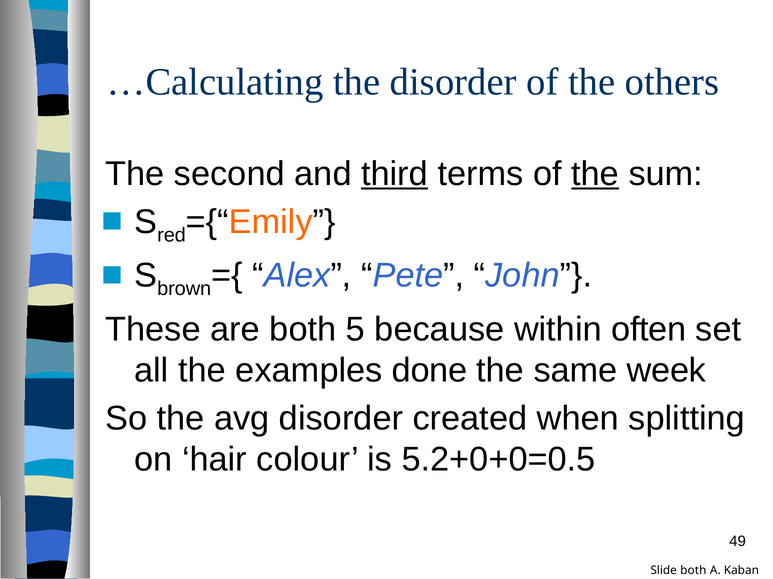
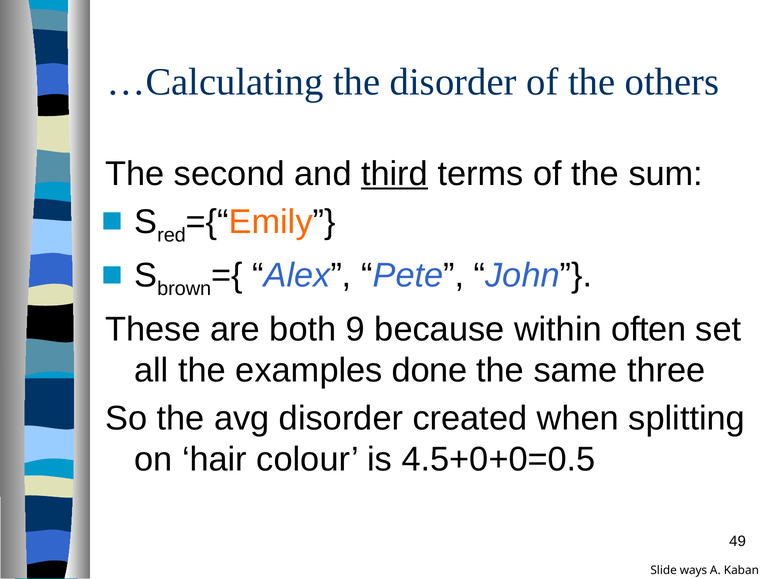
the at (595, 174) underline: present -> none
5: 5 -> 9
week: week -> three
5.2+0+0=0.5: 5.2+0+0=0.5 -> 4.5+0+0=0.5
Slide both: both -> ways
